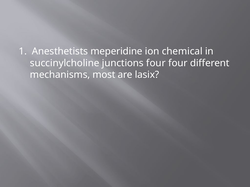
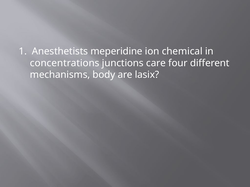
succinylcholine: succinylcholine -> concentrations
junctions four: four -> care
most: most -> body
